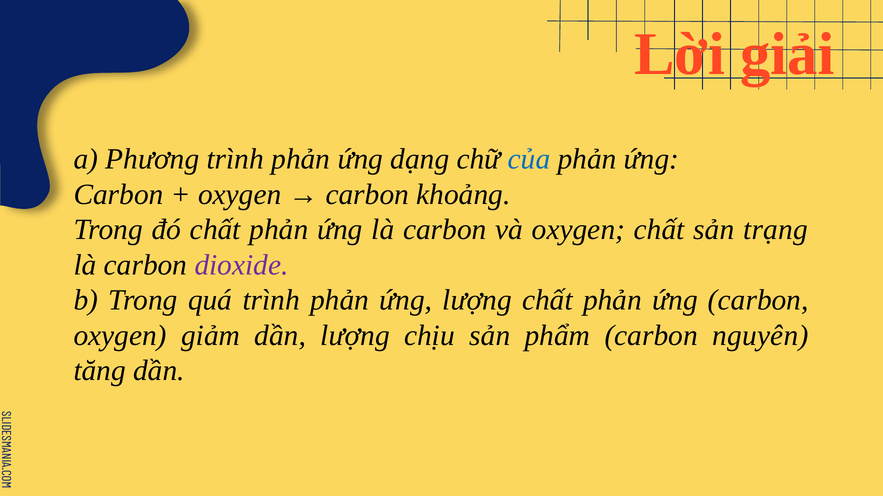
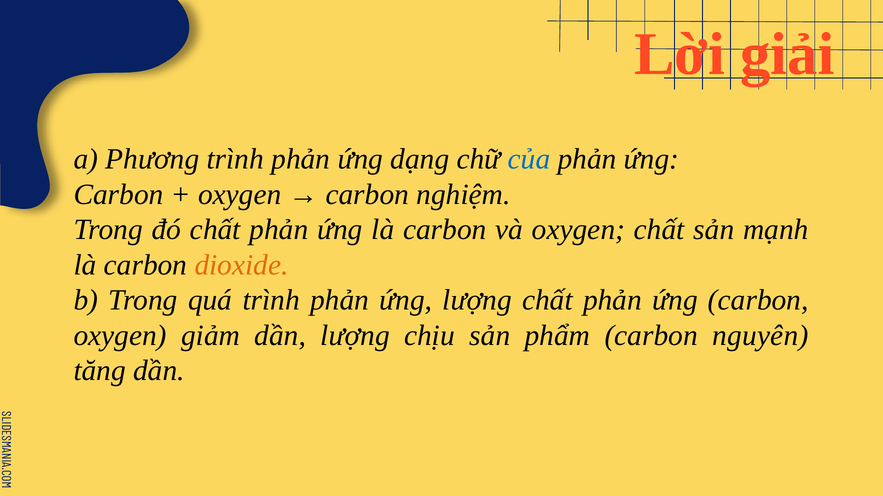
khoảng: khoảng -> nghiệm
trạng: trạng -> mạnh
dioxide colour: purple -> orange
